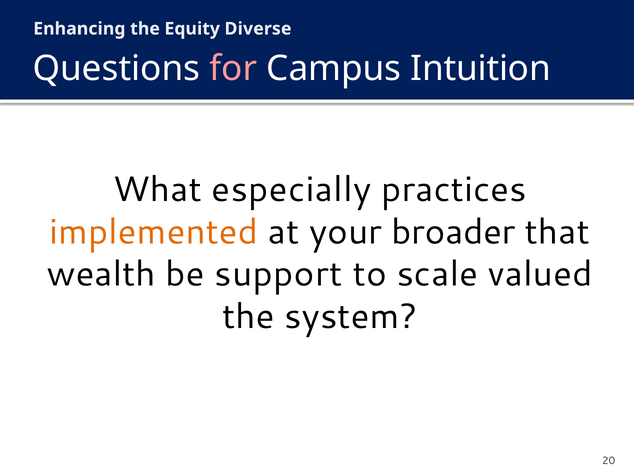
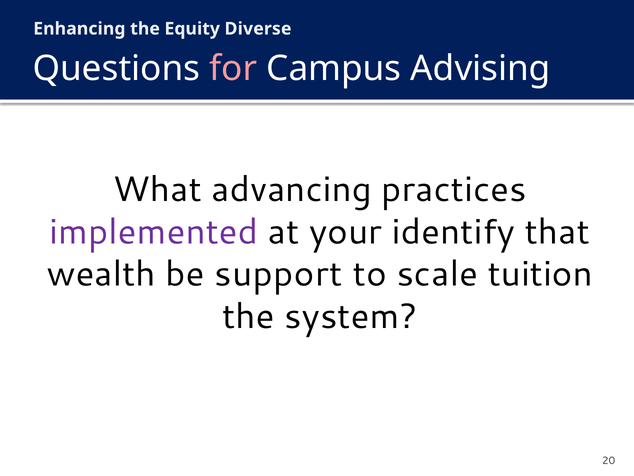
Intuition: Intuition -> Advising
especially: especially -> advancing
implemented colour: orange -> purple
broader: broader -> identify
valued: valued -> tuition
